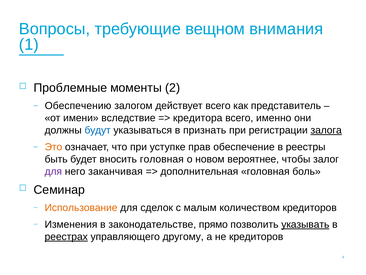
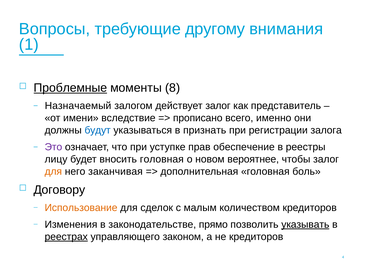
вещном: вещном -> другому
Проблемные underline: none -> present
2: 2 -> 8
Обеспечению: Обеспечению -> Назначаемый
действует всего: всего -> залог
кредитора: кредитора -> прописано
залога underline: present -> none
Это colour: orange -> purple
быть: быть -> лицу
для at (53, 171) colour: purple -> orange
Семинар: Семинар -> Договору
другому: другому -> законом
